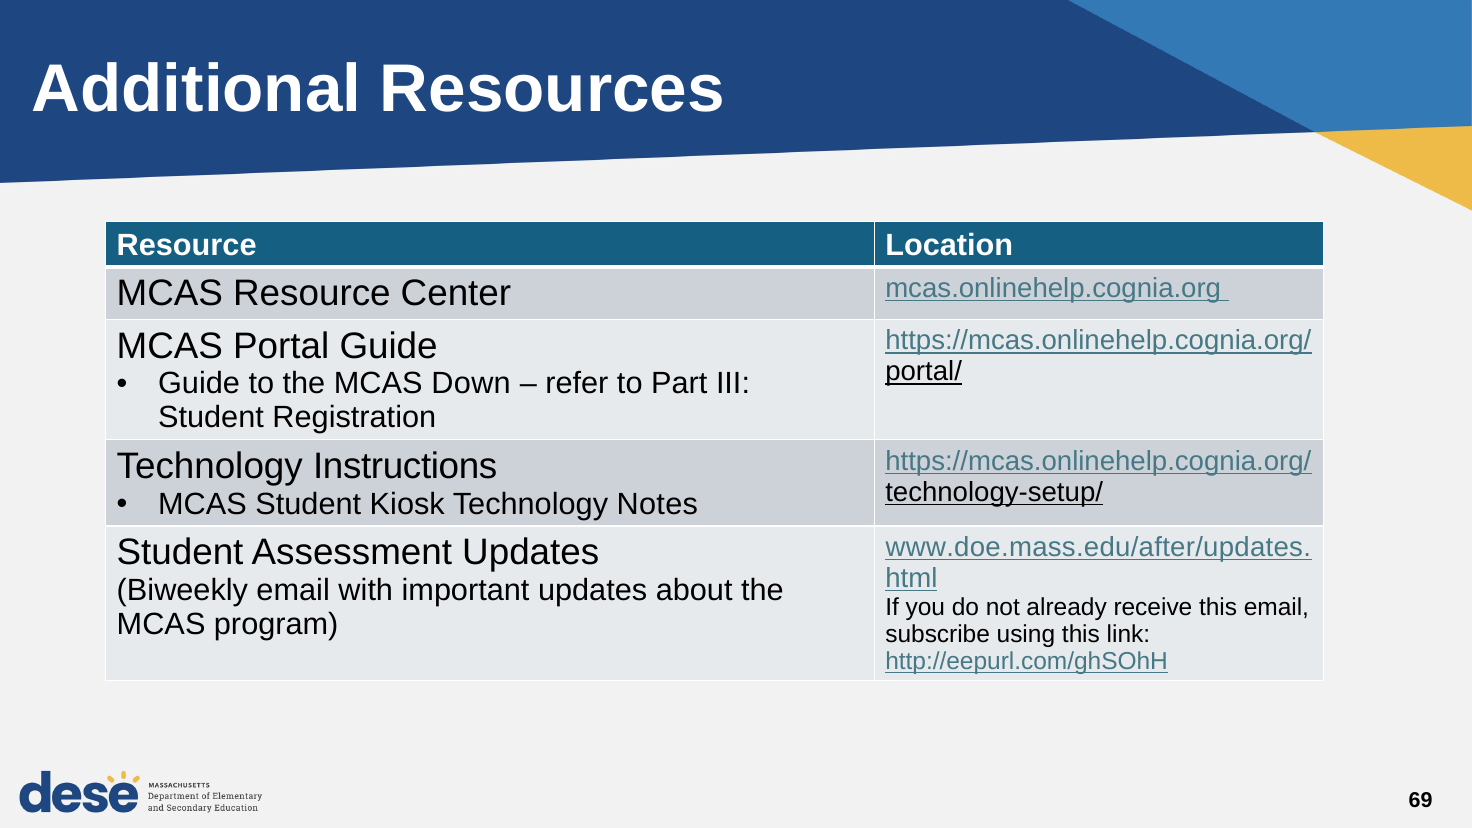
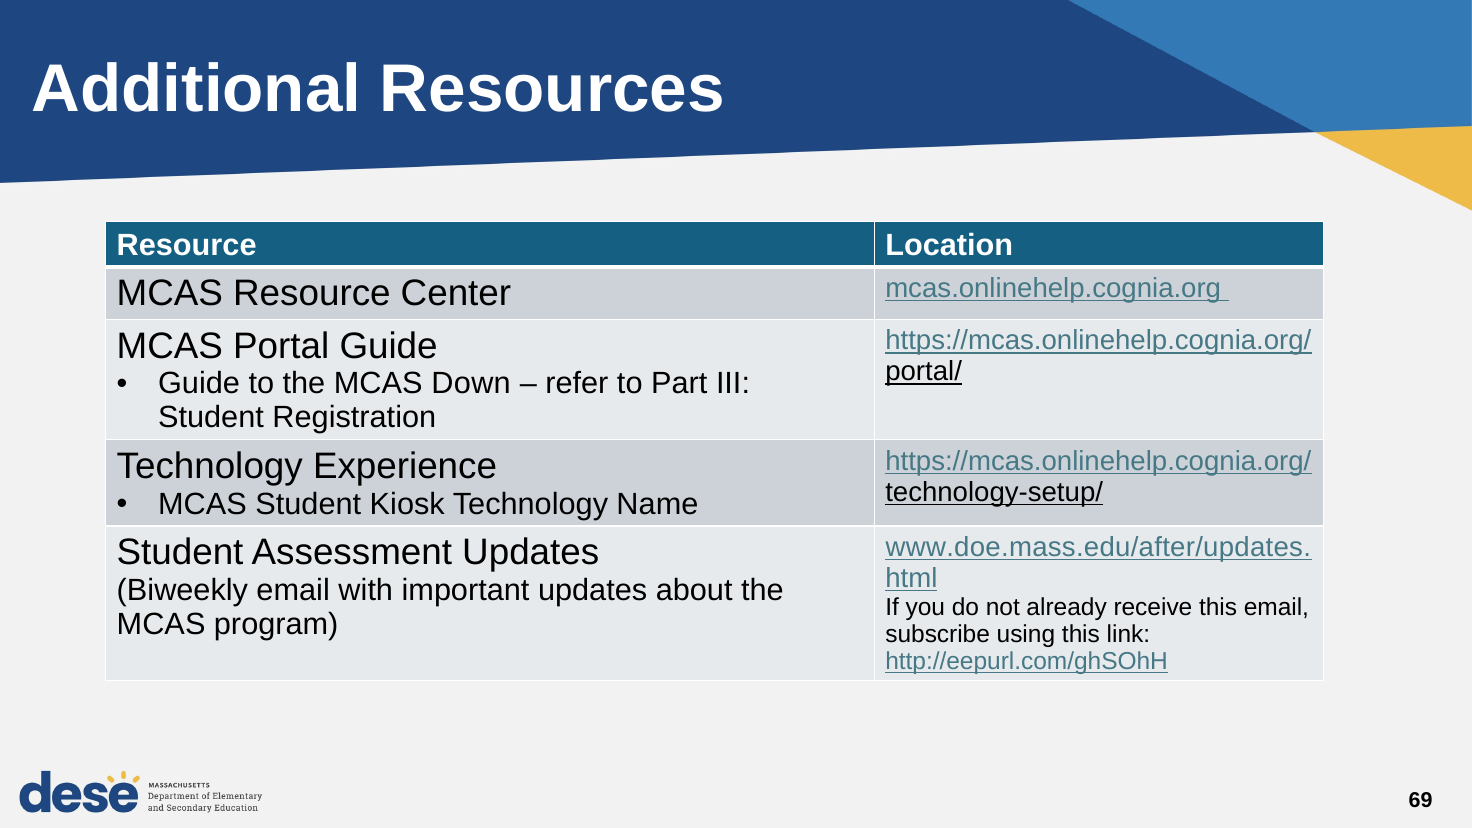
Instructions: Instructions -> Experience
Notes: Notes -> Name
